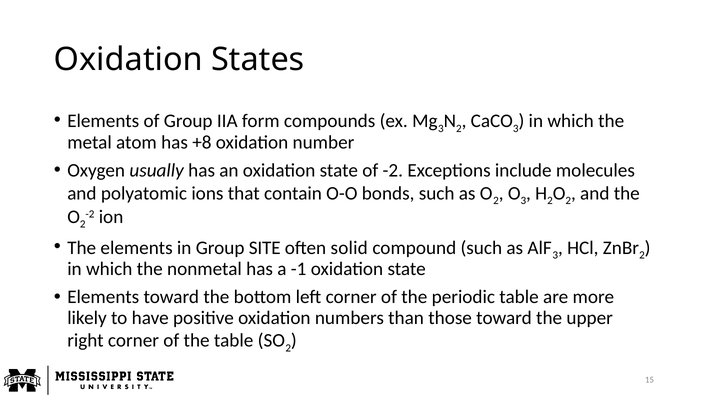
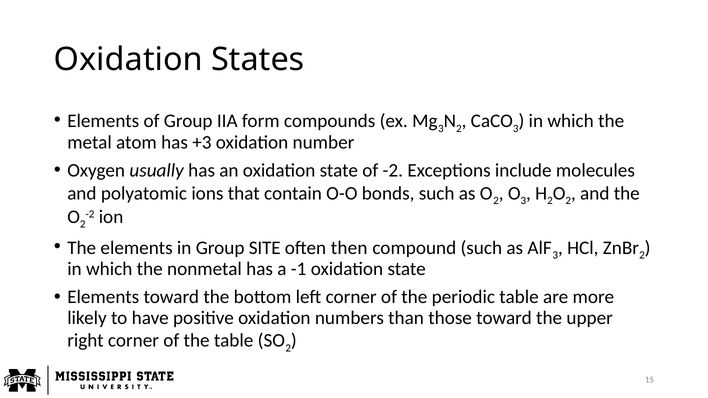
+8: +8 -> +3
solid: solid -> then
